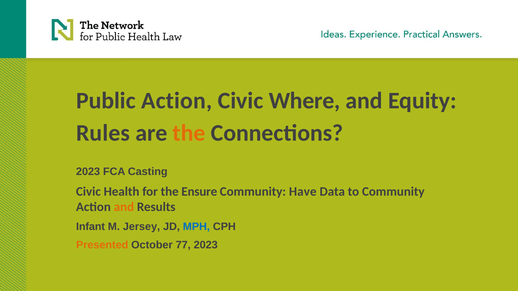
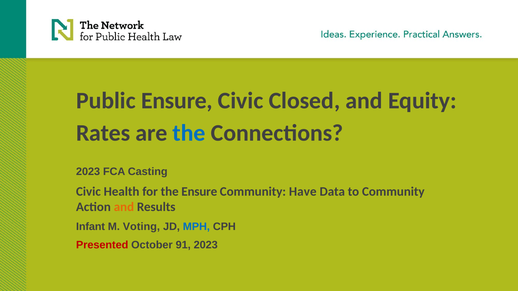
Public Action: Action -> Ensure
Where: Where -> Closed
Rules: Rules -> Rates
the at (189, 133) colour: orange -> blue
Jersey: Jersey -> Voting
Presented colour: orange -> red
77: 77 -> 91
